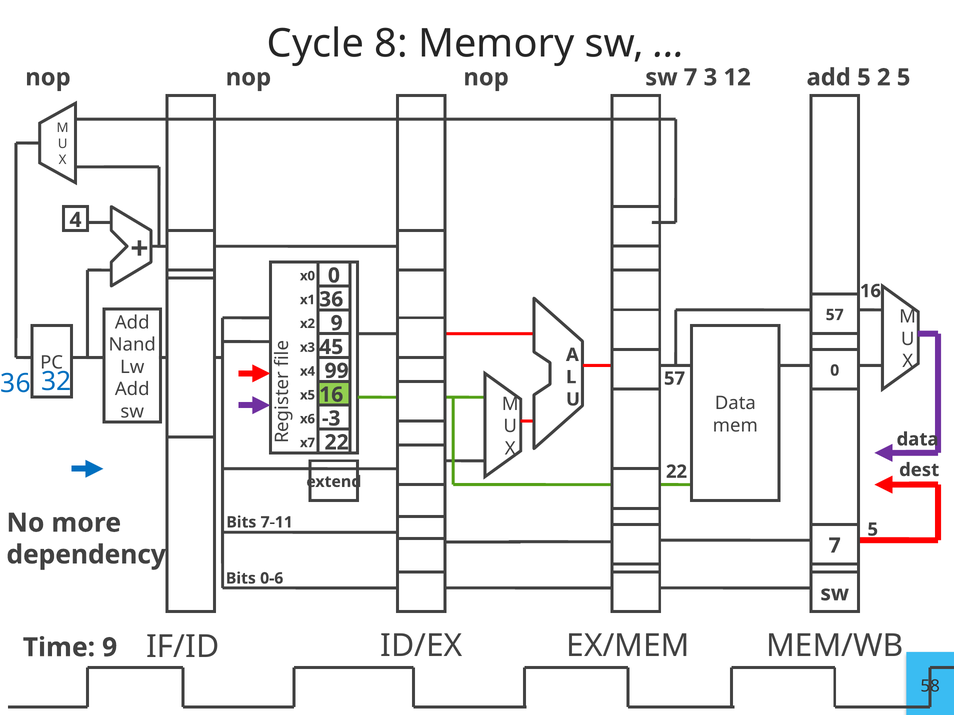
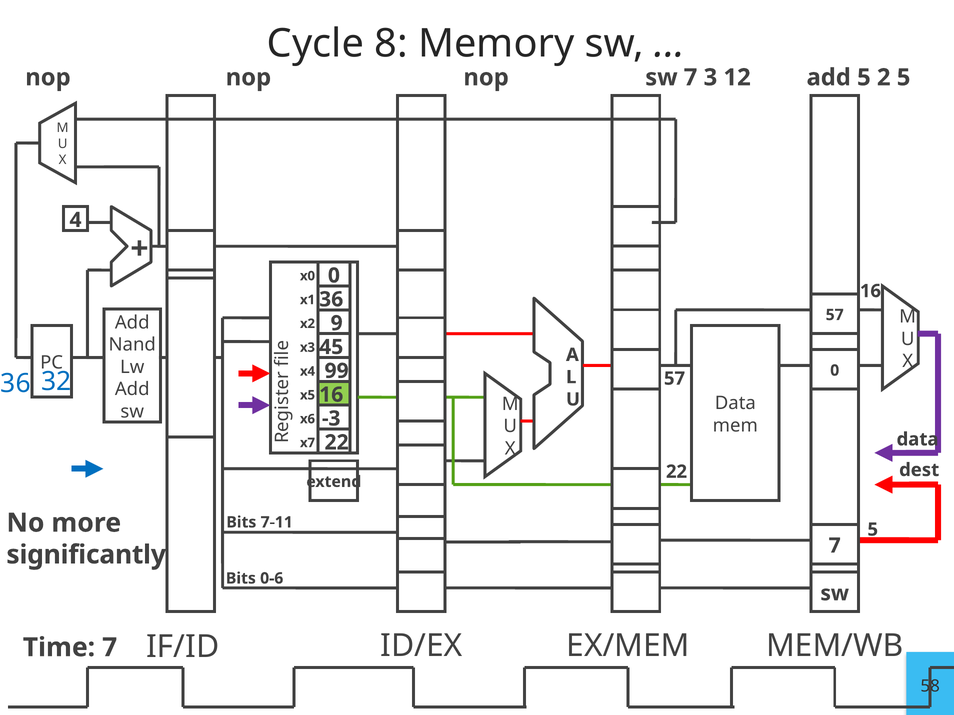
dependency: dependency -> significantly
Time 9: 9 -> 7
